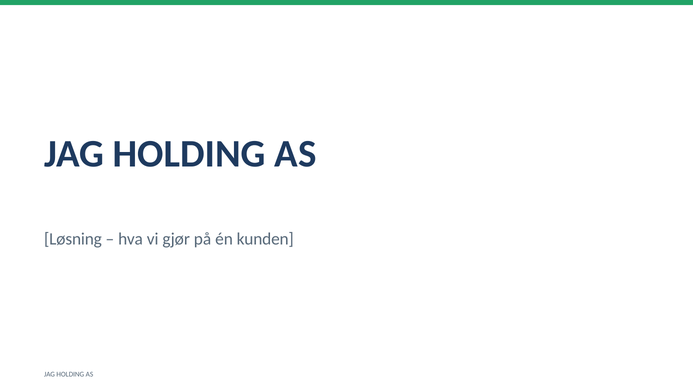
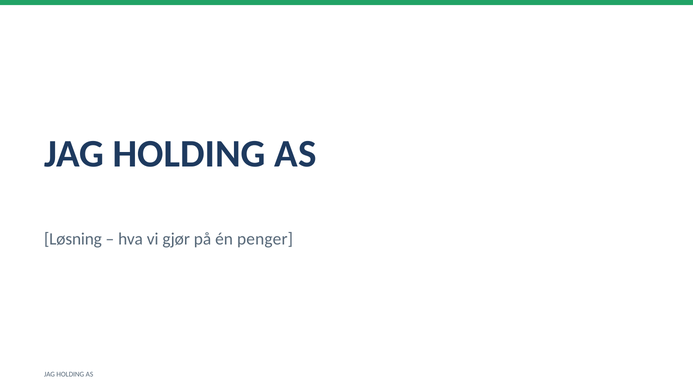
kunden: kunden -> penger
